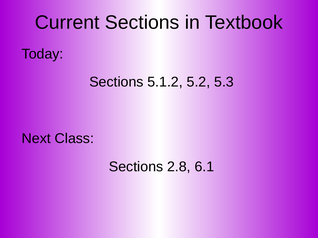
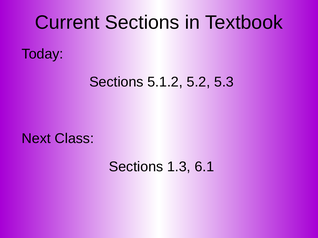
2.8: 2.8 -> 1.3
